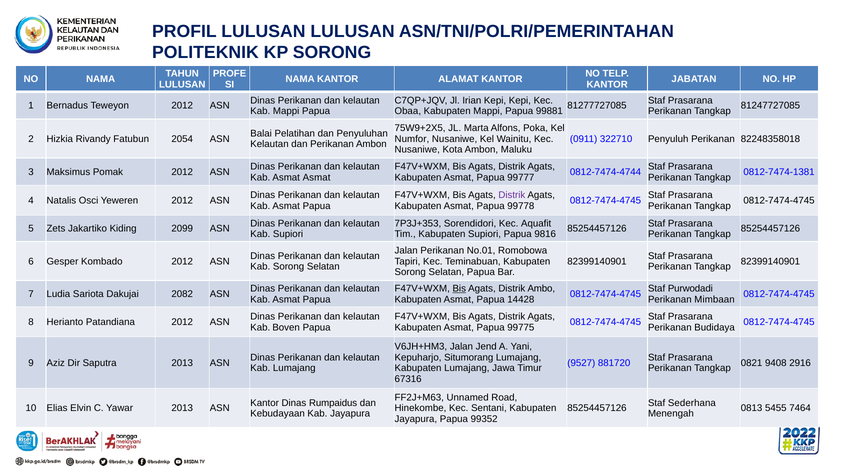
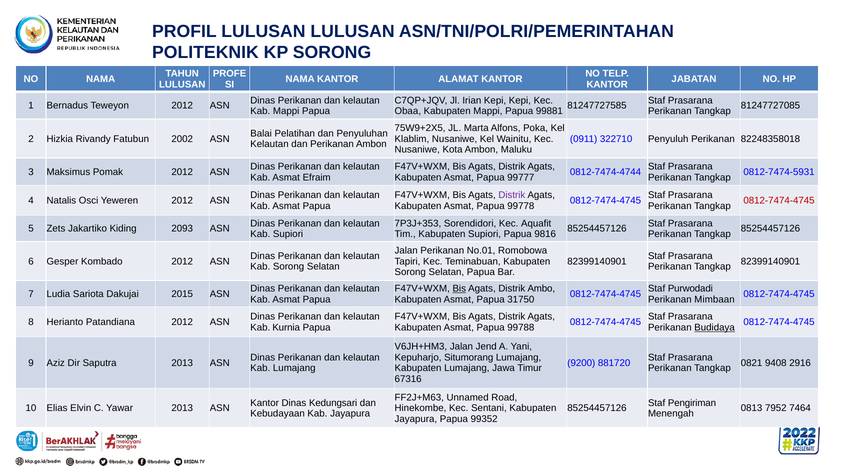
81277727085: 81277727085 -> 81247727585
2054: 2054 -> 2002
Numfor: Numfor -> Klablim
0812-7474-1381: 0812-7474-1381 -> 0812-7474-5931
Asmat Asmat: Asmat -> Efraim
0812-7474-4745 at (779, 201) colour: black -> red
2099: 2099 -> 2093
2082: 2082 -> 2015
14428: 14428 -> 31750
Boven: Boven -> Kurnia
99775: 99775 -> 99788
Budidaya underline: none -> present
9527: 9527 -> 9200
Rumpaidus: Rumpaidus -> Kedungsari
Sederhana: Sederhana -> Pengiriman
5455: 5455 -> 7952
